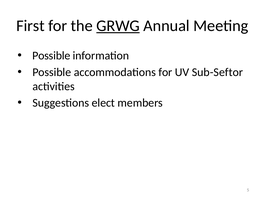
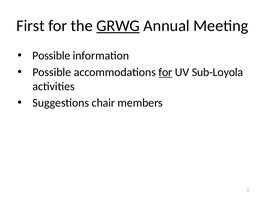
for at (165, 72) underline: none -> present
Sub-Seftor: Sub-Seftor -> Sub-Loyola
elect: elect -> chair
